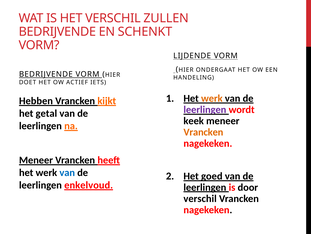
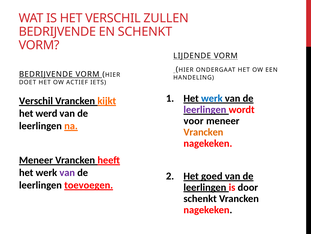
werk at (212, 98) colour: orange -> blue
Hebben at (36, 101): Hebben -> Verschil
getal: getal -> werd
keek: keek -> voor
van at (67, 172) colour: blue -> purple
enkelvoud: enkelvoud -> toevoegen
verschil at (200, 198): verschil -> schenkt
